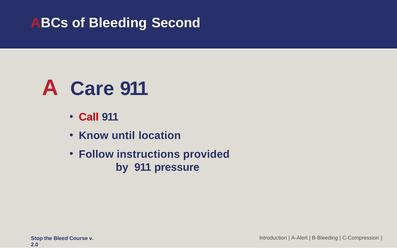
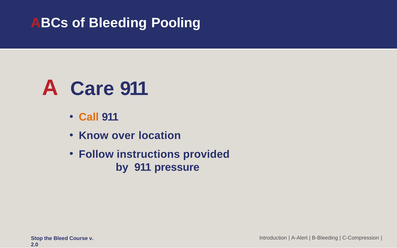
Second: Second -> Pooling
Call colour: red -> orange
until: until -> over
